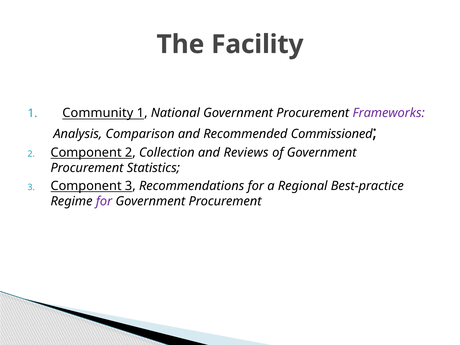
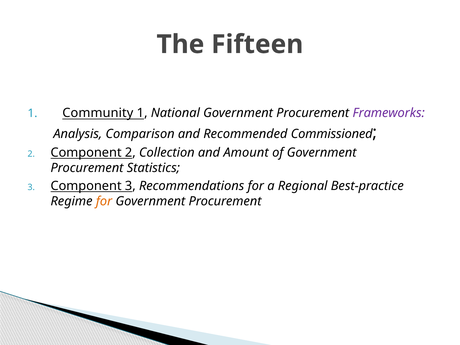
Facility: Facility -> Fifteen
Reviews: Reviews -> Amount
for at (104, 201) colour: purple -> orange
